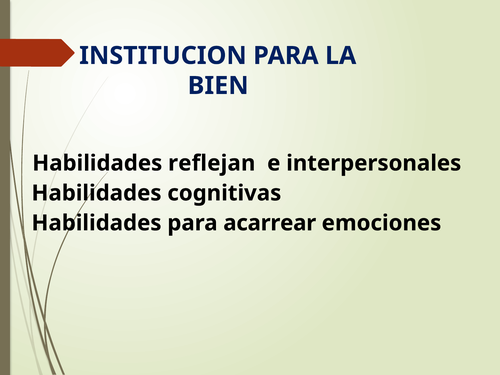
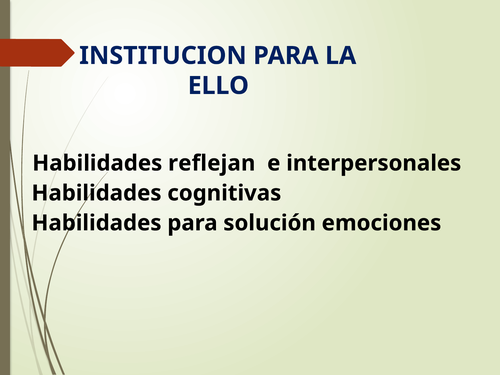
BIEN: BIEN -> ELLO
acarrear: acarrear -> solución
